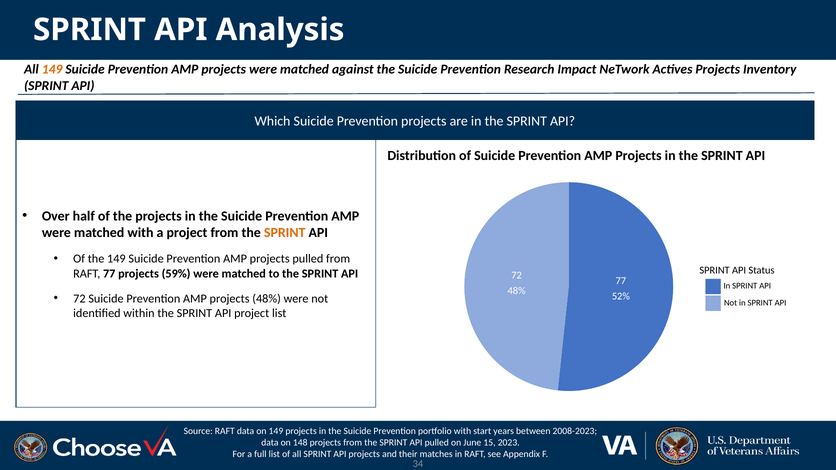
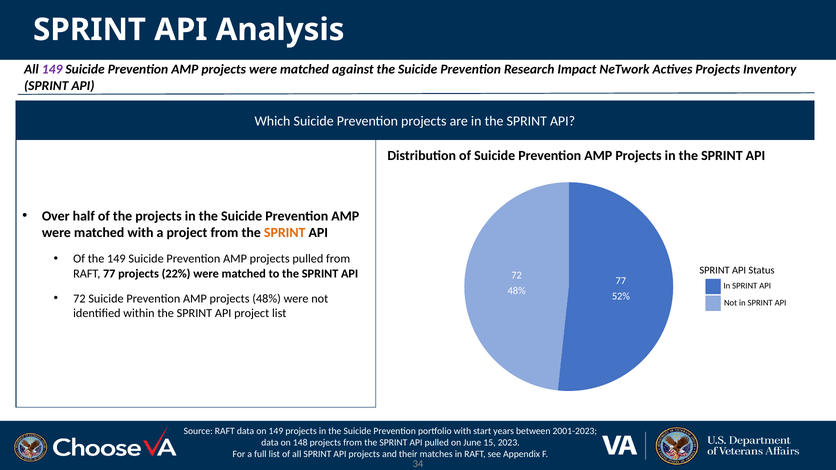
149 at (52, 70) colour: orange -> purple
59%: 59% -> 22%
2008-2023: 2008-2023 -> 2001-2023
